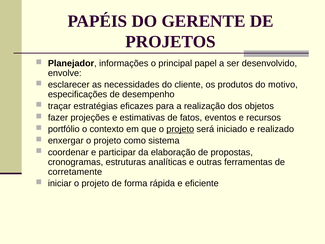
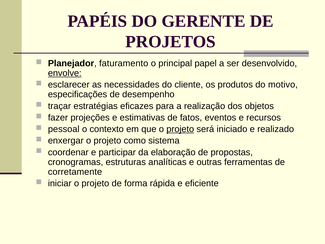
informações: informações -> faturamento
envolve underline: none -> present
portfólio: portfólio -> pessoal
